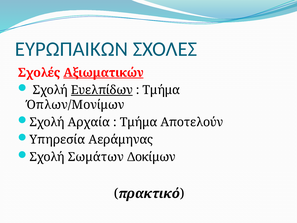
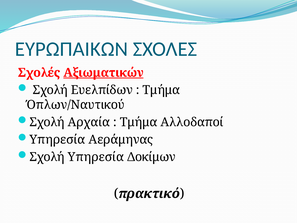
Ευελπίδων underline: present -> none
Όπλων/Μονίμων: Όπλων/Μονίμων -> Όπλων/Ναυτικού
Αποτελούν: Αποτελούν -> Αλλοδαποί
Σχολή Σωμάτων: Σωμάτων -> Υπηρεσία
